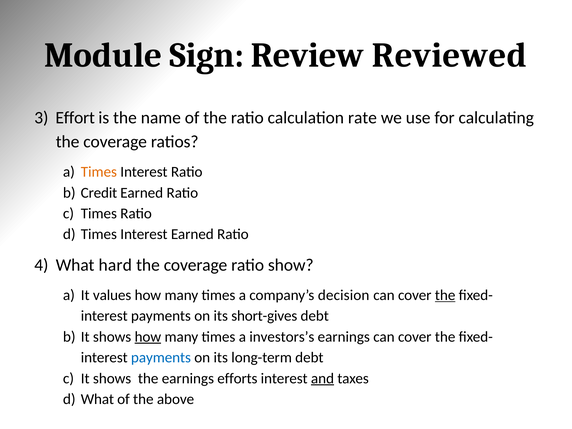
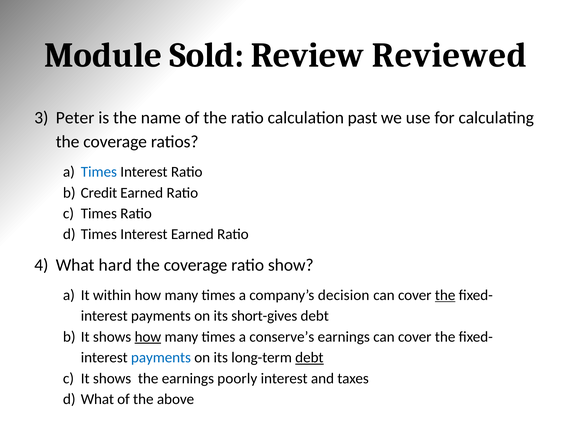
Sign: Sign -> Sold
Effort: Effort -> Peter
rate: rate -> past
Times at (99, 172) colour: orange -> blue
values: values -> within
investors’s: investors’s -> conserve’s
debt at (309, 358) underline: none -> present
efforts: efforts -> poorly
and underline: present -> none
